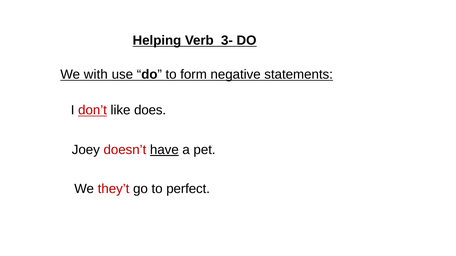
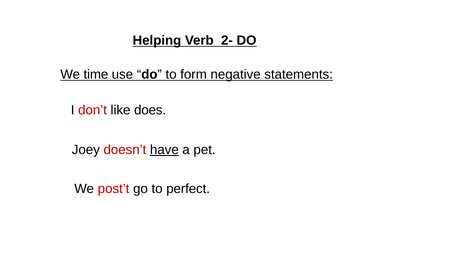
3-: 3- -> 2-
with: with -> time
don’t underline: present -> none
they’t: they’t -> post’t
